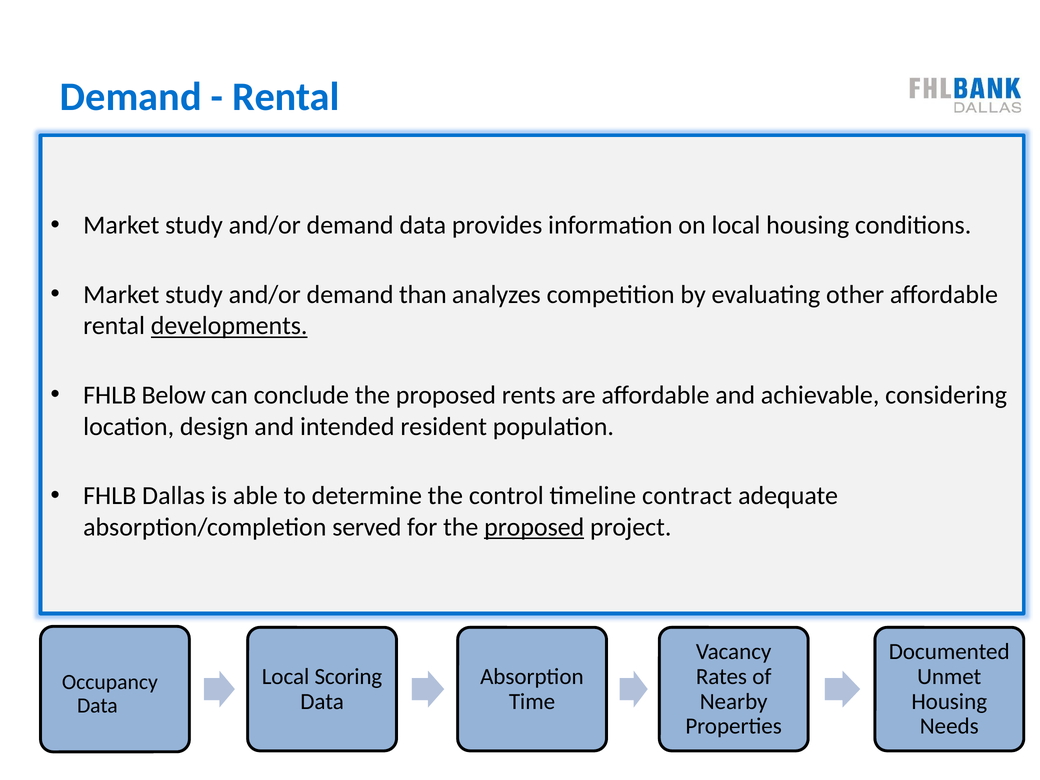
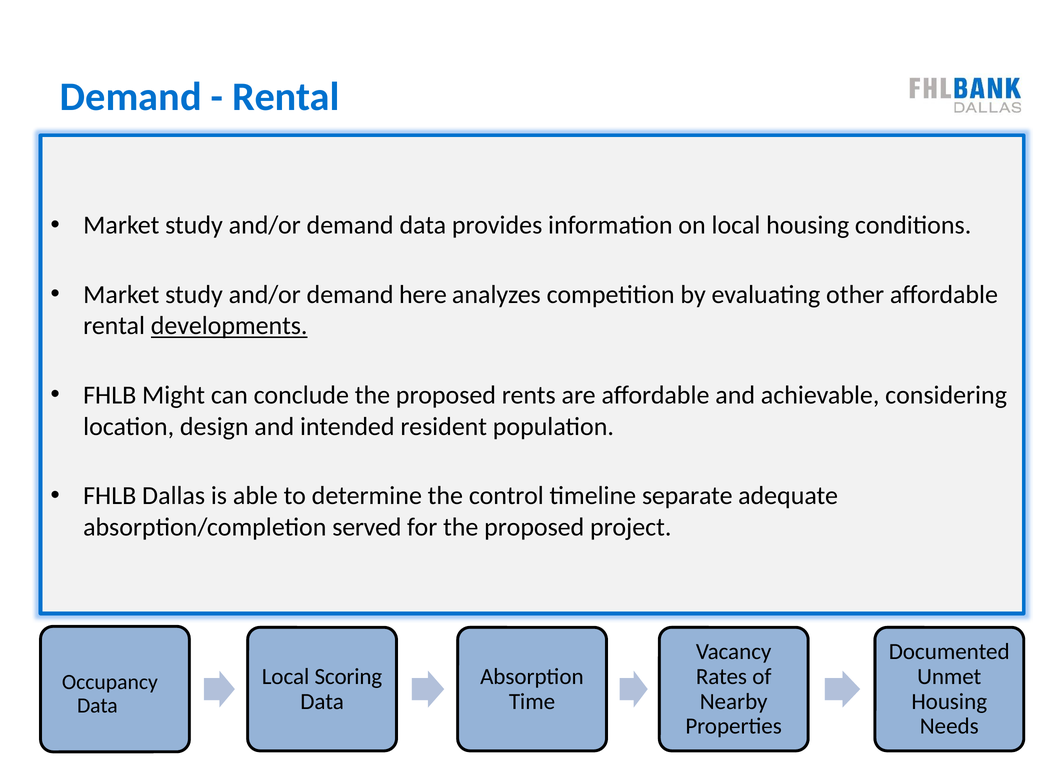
than: than -> here
Below: Below -> Might
contract: contract -> separate
proposed at (534, 527) underline: present -> none
